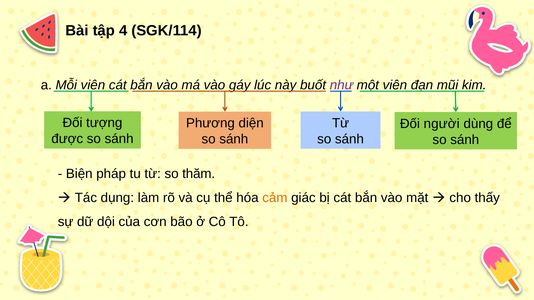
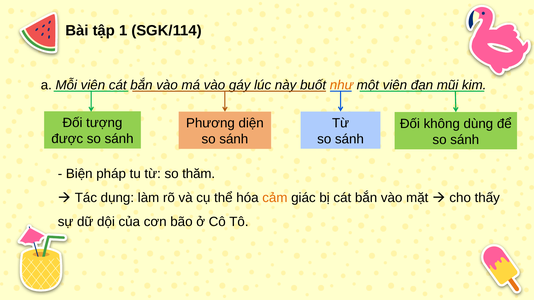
4: 4 -> 1
như colour: purple -> orange
người: người -> không
